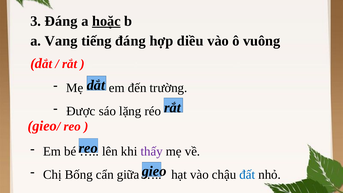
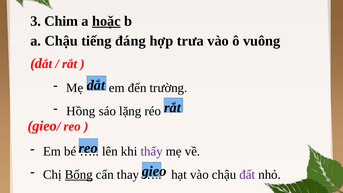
3 Đáng: Đáng -> Chim
a Vang: Vang -> Chậu
diều: diều -> trưa
Được: Được -> Hồng
Bống underline: none -> present
giữa: giữa -> thay
đất colour: blue -> purple
